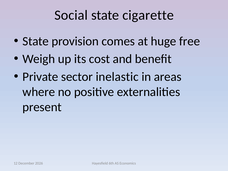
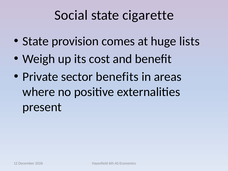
free: free -> lists
inelastic: inelastic -> benefits
